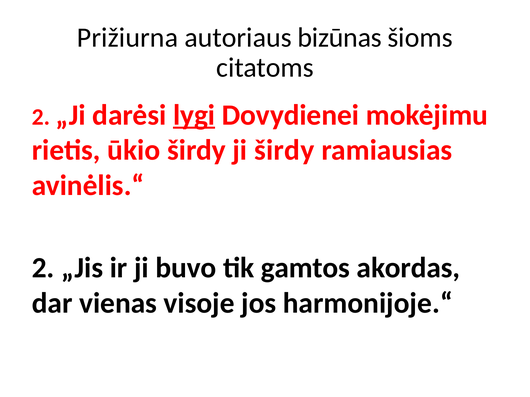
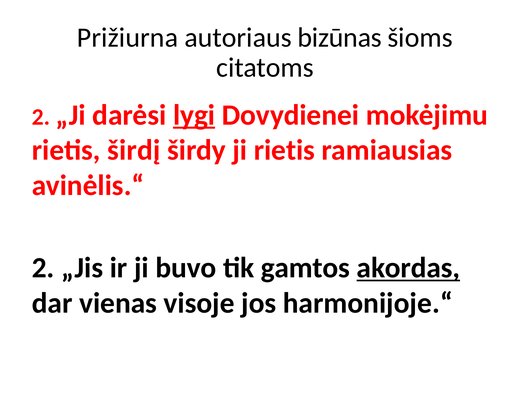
ūkio: ūkio -> širdį
ji širdy: širdy -> rietis
akordas underline: none -> present
